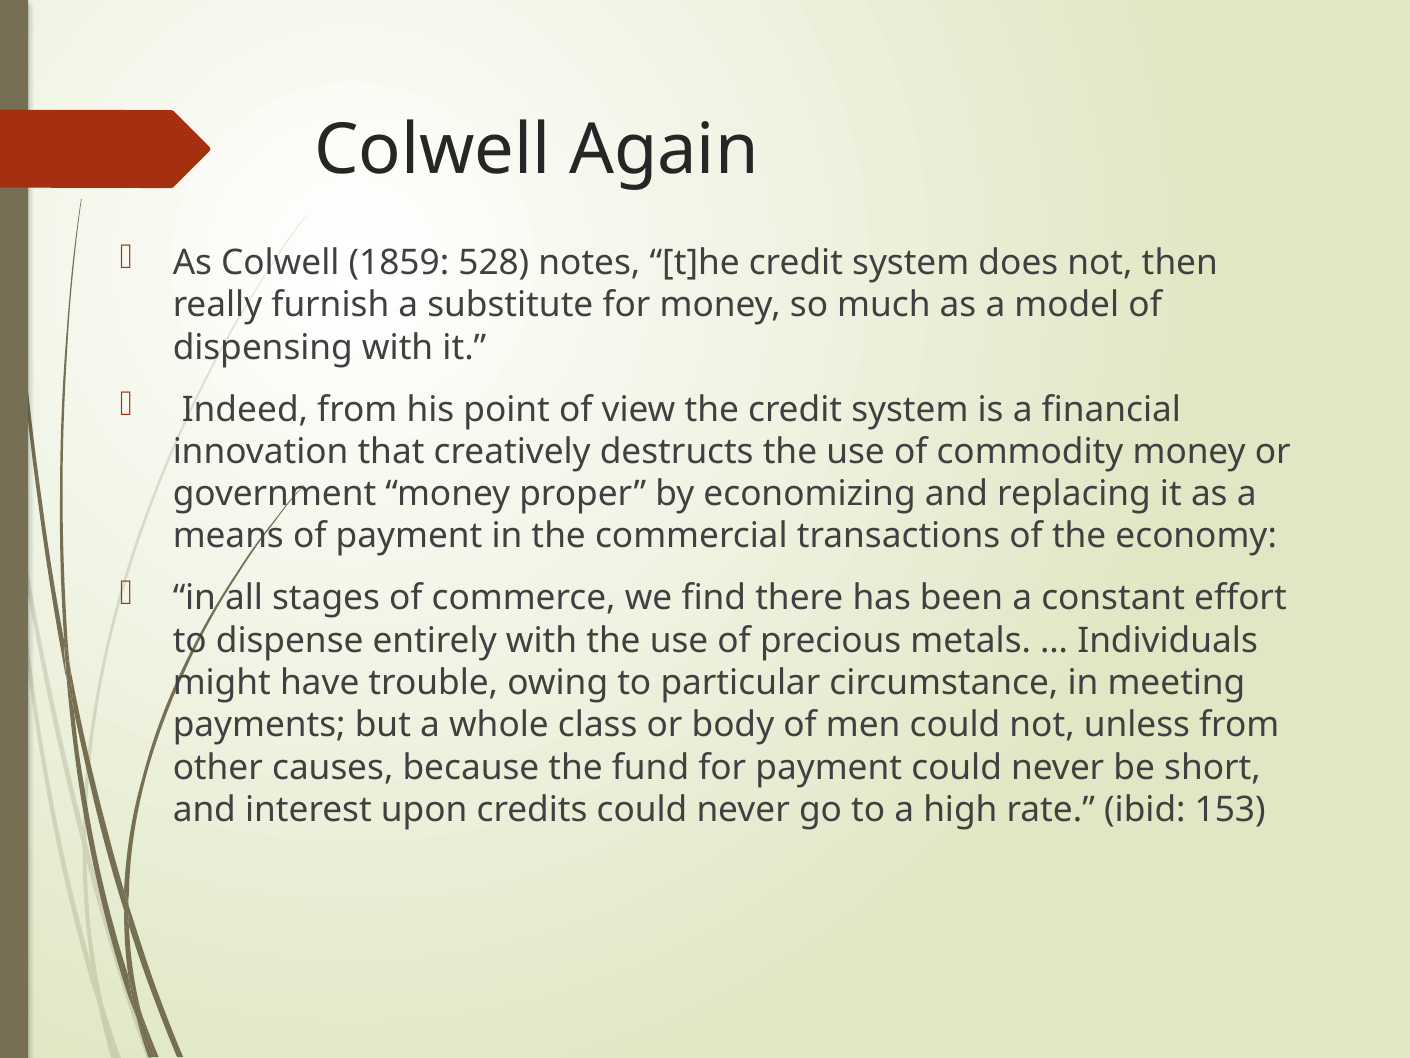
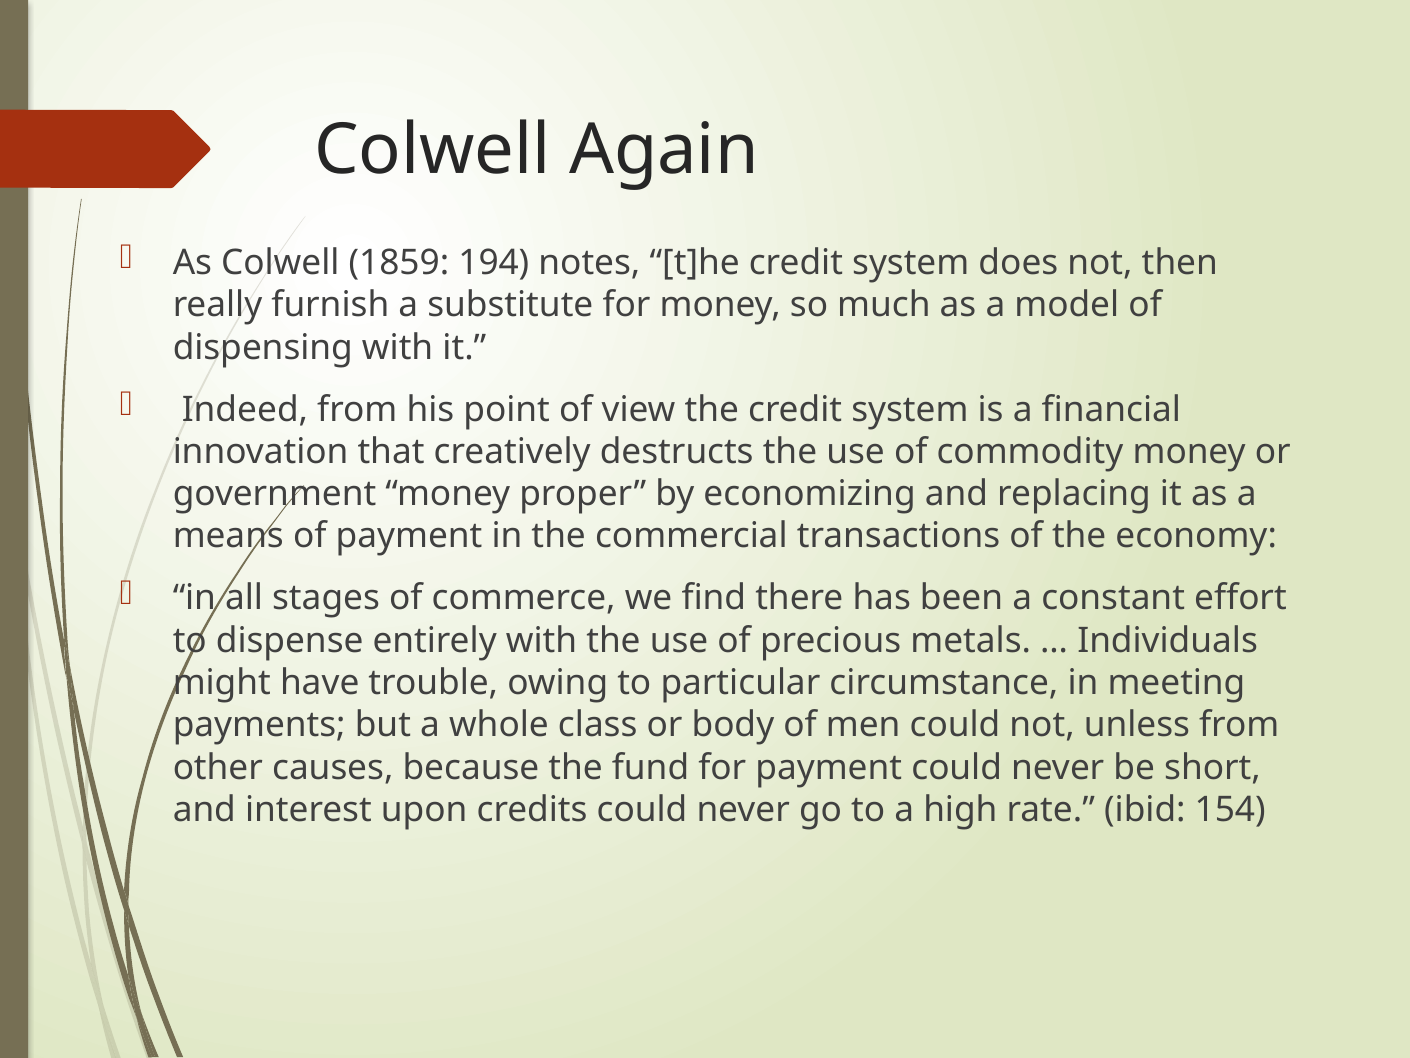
528: 528 -> 194
153: 153 -> 154
